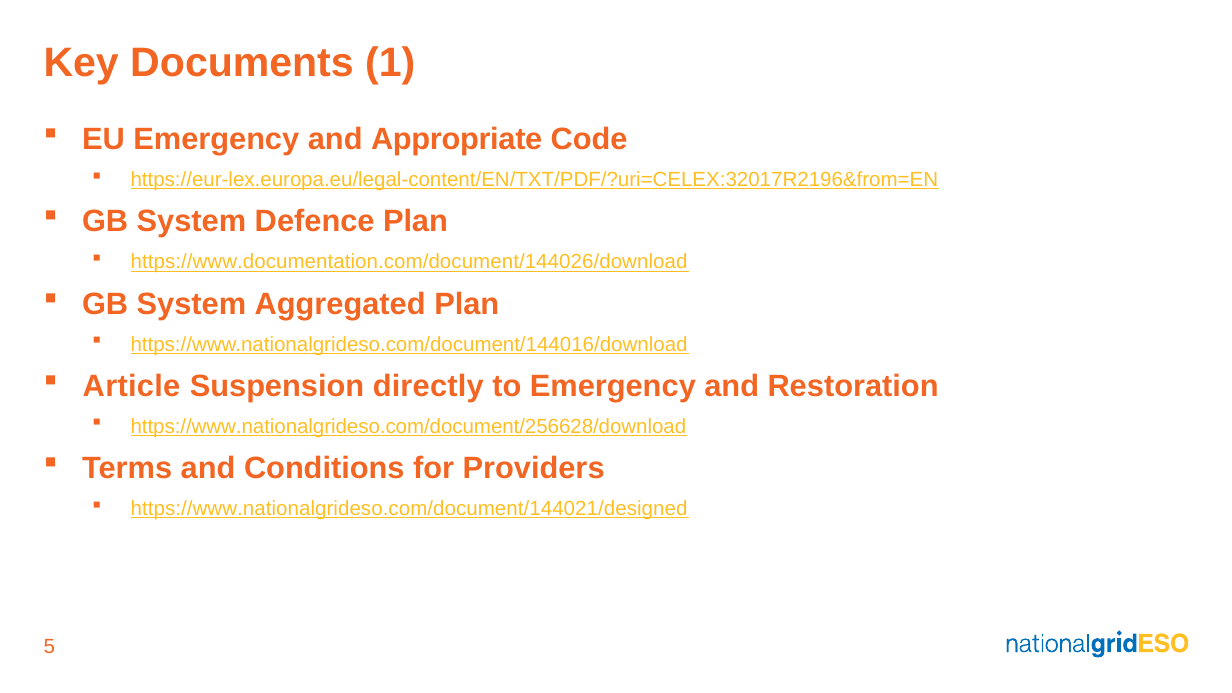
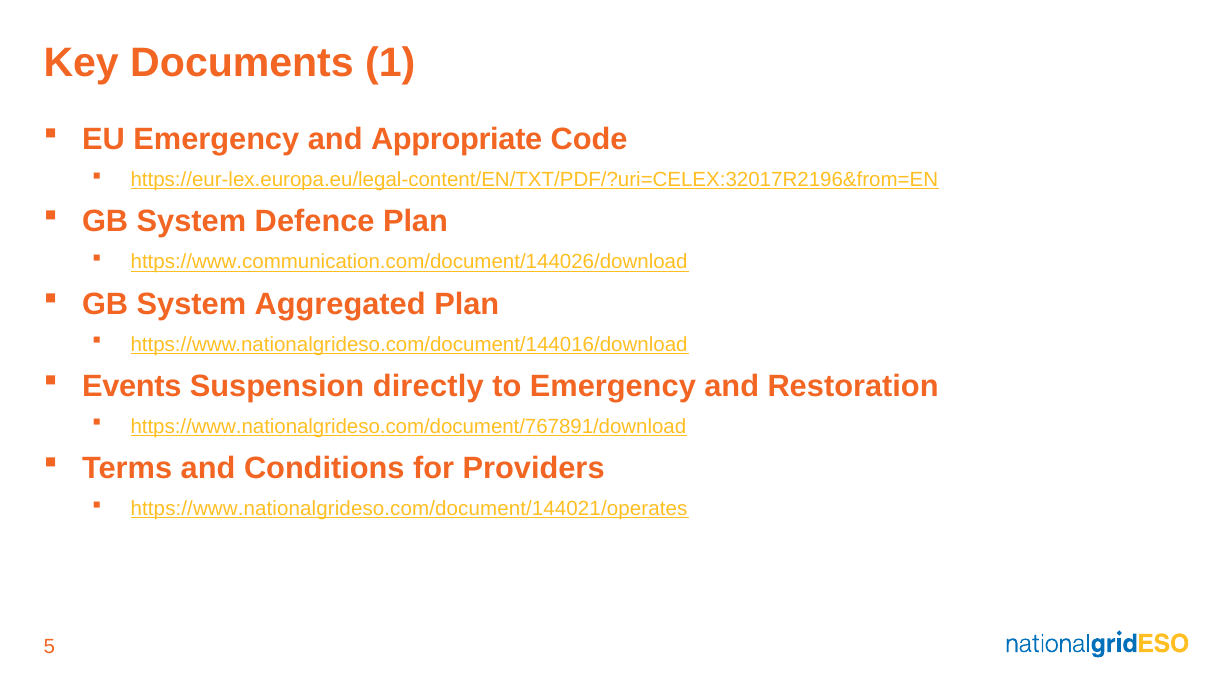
https://www.documentation.com/document/144026/download: https://www.documentation.com/document/144026/download -> https://www.communication.com/document/144026/download
Article: Article -> Events
https://www.nationalgrideso.com/document/256628/download: https://www.nationalgrideso.com/document/256628/download -> https://www.nationalgrideso.com/document/767891/download
https://www.nationalgrideso.com/document/144021/designed: https://www.nationalgrideso.com/document/144021/designed -> https://www.nationalgrideso.com/document/144021/operates
